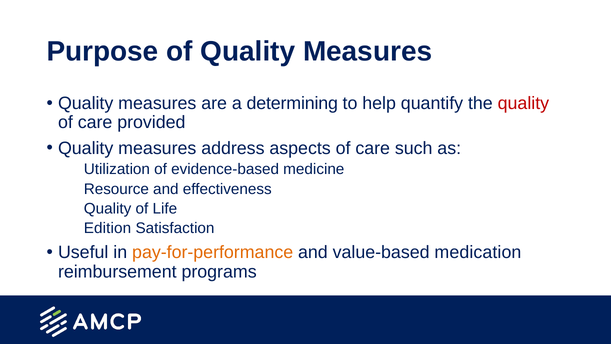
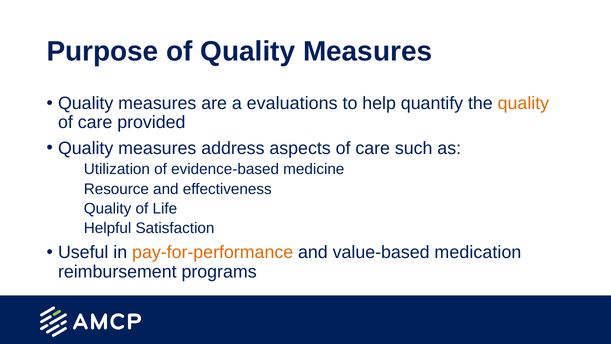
determining: determining -> evaluations
quality at (523, 103) colour: red -> orange
Edition: Edition -> Helpful
